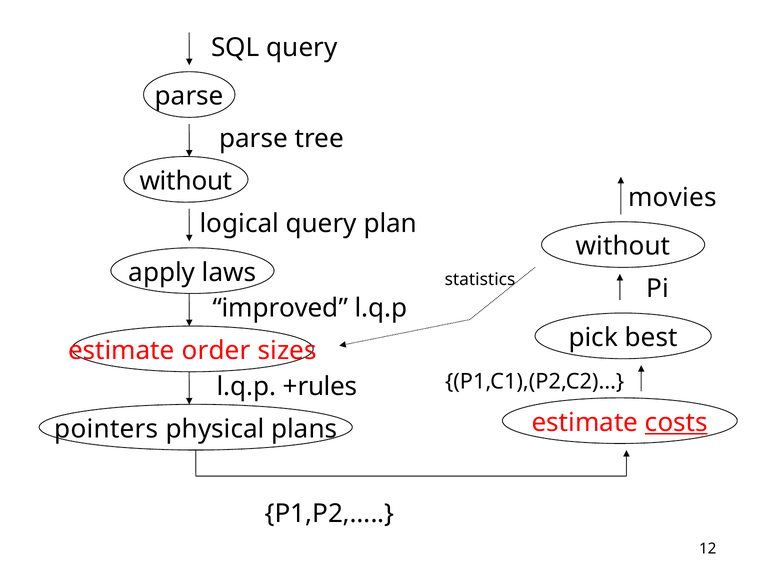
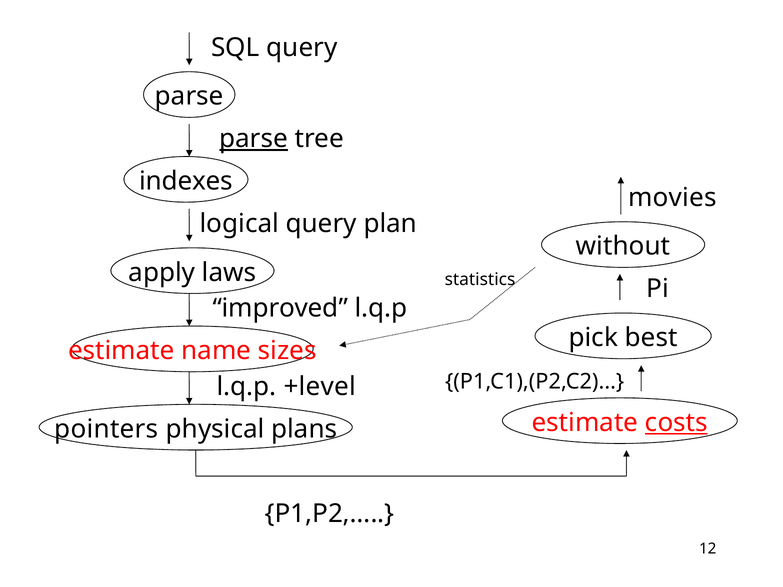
parse at (254, 139) underline: none -> present
without at (186, 181): without -> indexes
order: order -> name
+rules: +rules -> +level
